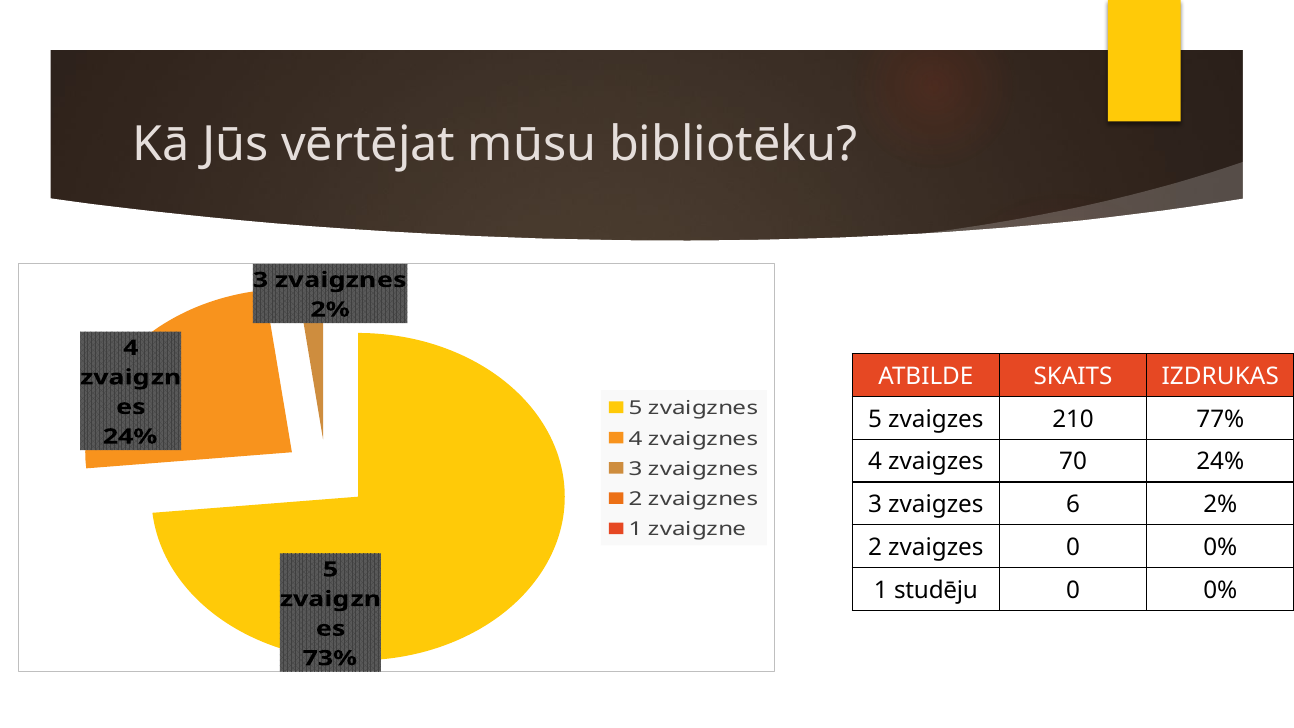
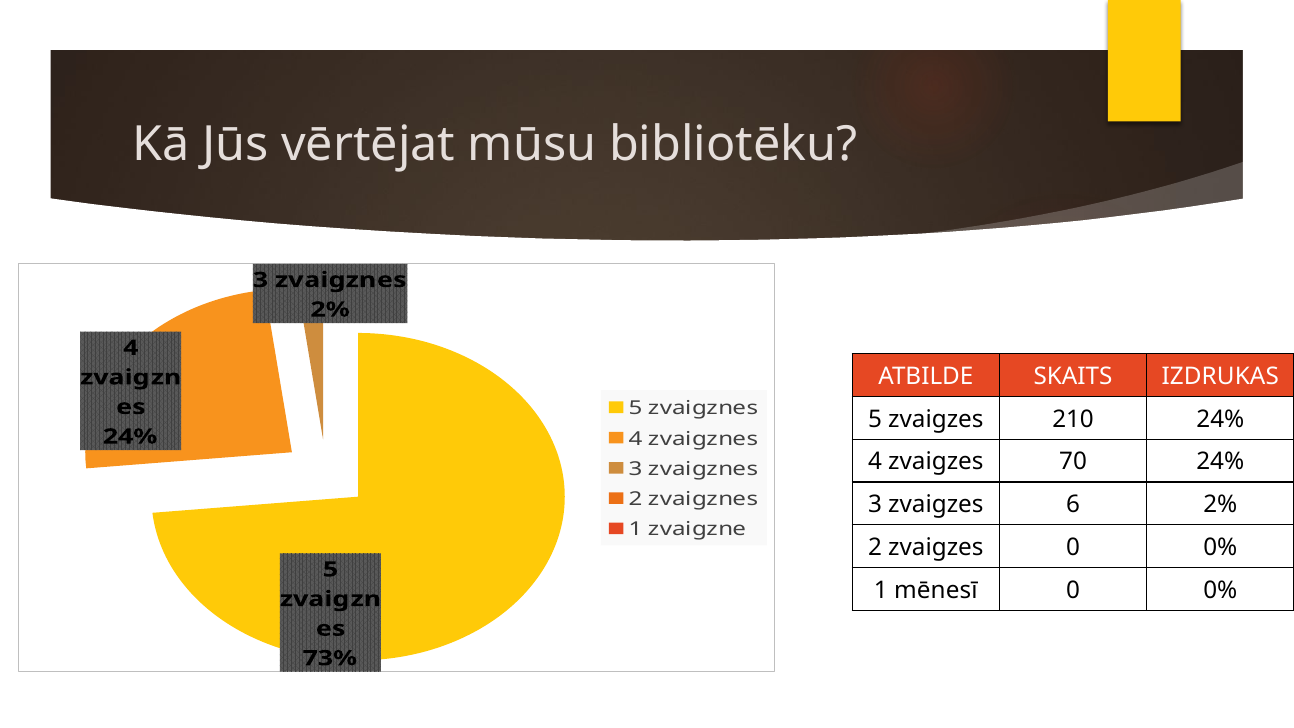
210 77%: 77% -> 24%
studēju: studēju -> mēnesī
